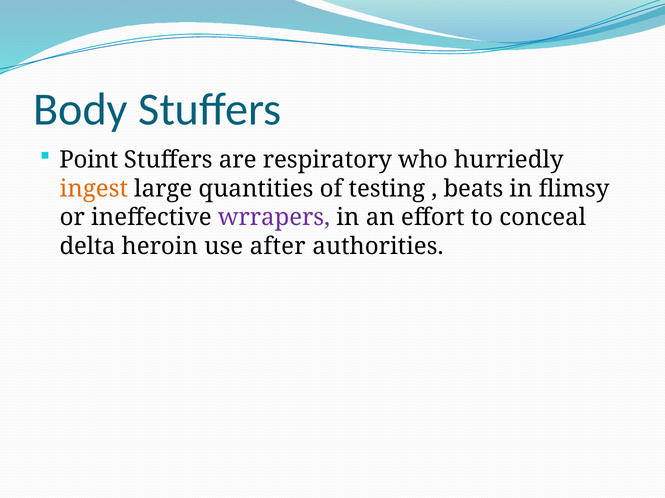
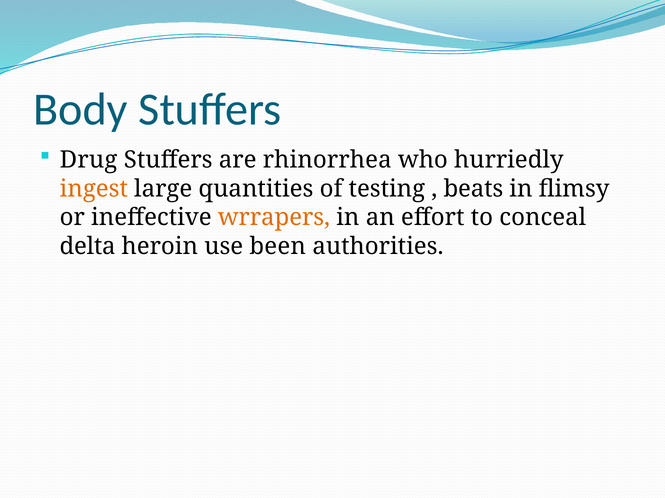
Point: Point -> Drug
respiratory: respiratory -> rhinorrhea
wrrapers colour: purple -> orange
after: after -> been
